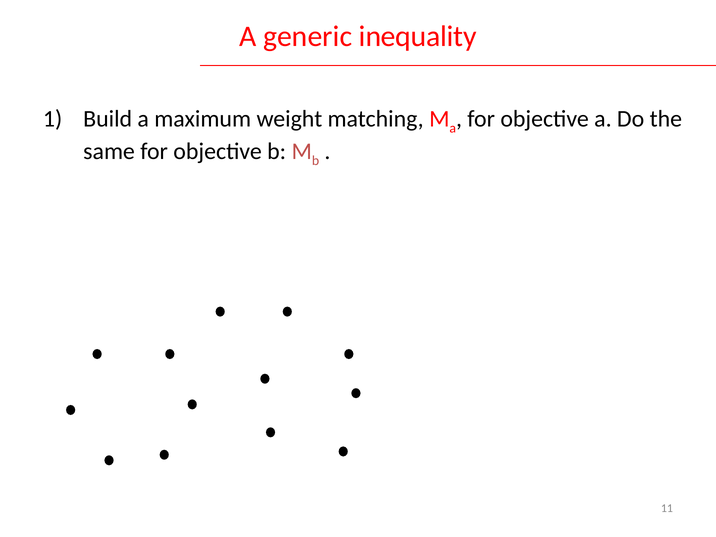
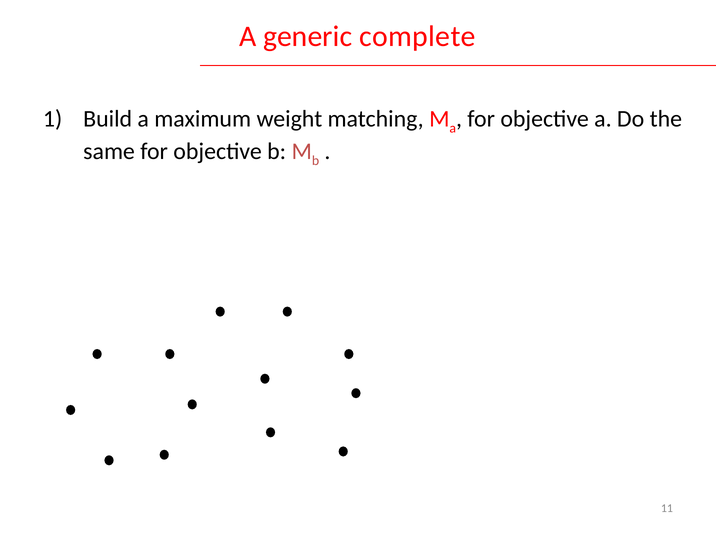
inequality: inequality -> complete
